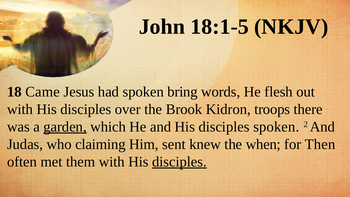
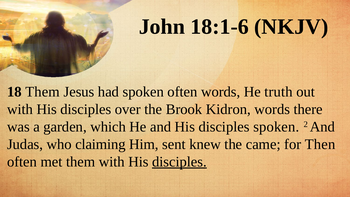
18:1-5: 18:1-5 -> 18:1-6
18 Came: Came -> Them
spoken bring: bring -> often
flesh: flesh -> truth
Kidron troops: troops -> words
garden underline: present -> none
when: when -> came
